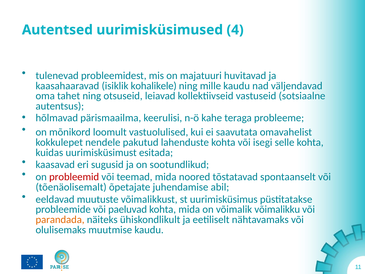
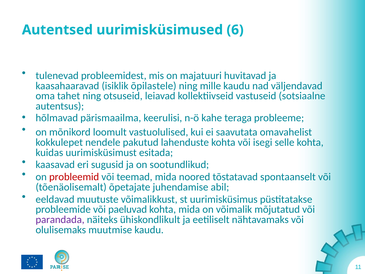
4: 4 -> 6
kohalikele: kohalikele -> õpilastele
võimalikku: võimalikku -> mõjutatud
parandada colour: orange -> purple
